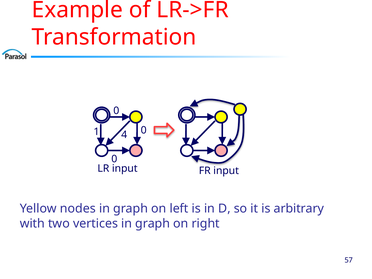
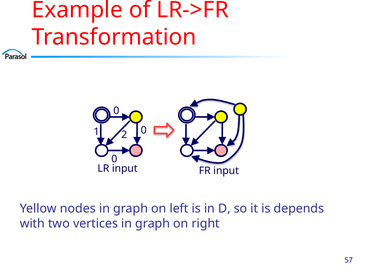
4: 4 -> 2
arbitrary: arbitrary -> depends
